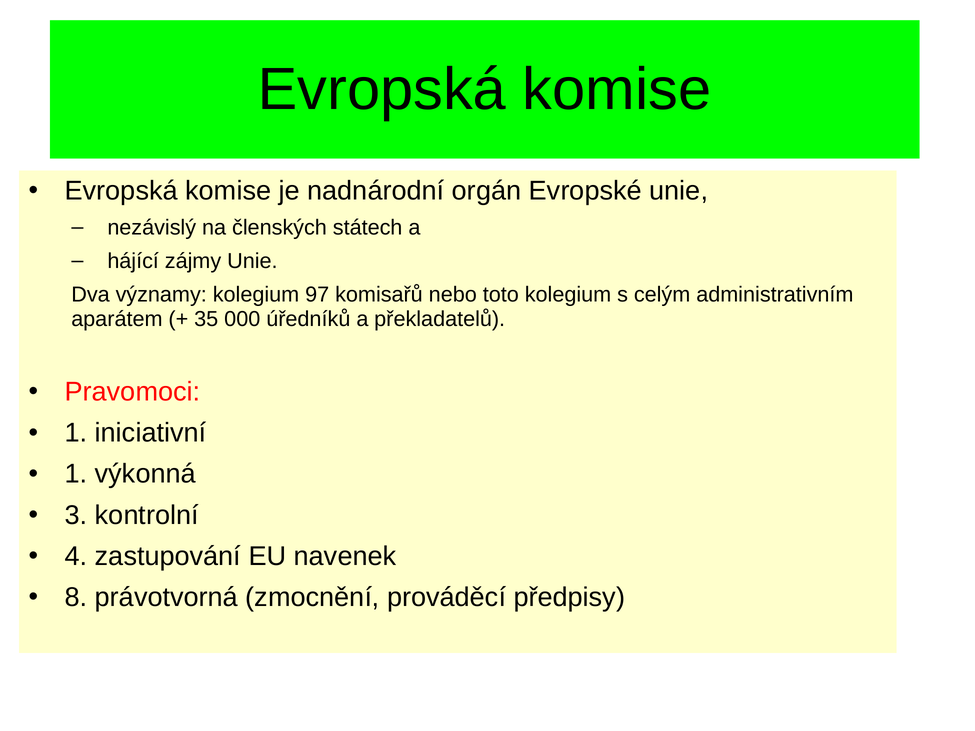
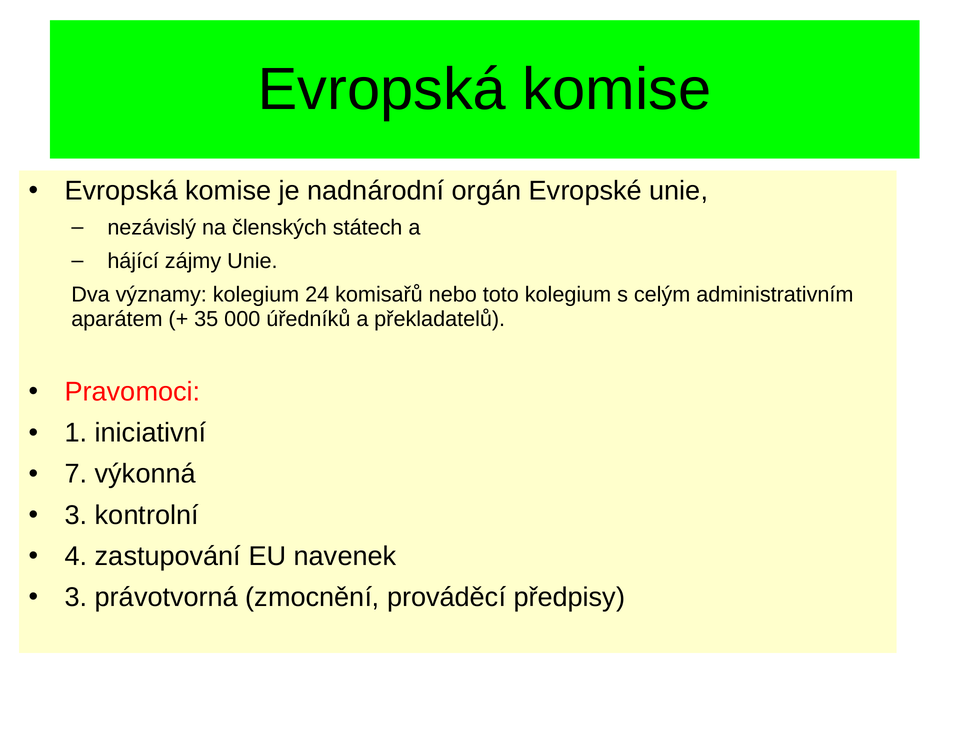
97: 97 -> 24
1 at (76, 474): 1 -> 7
8 at (76, 597): 8 -> 3
